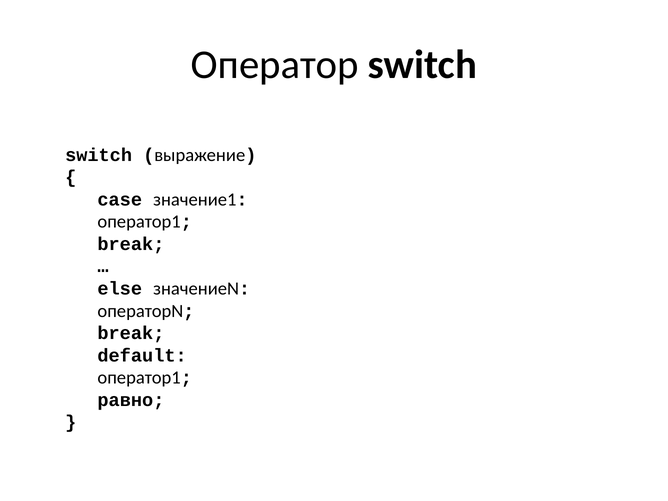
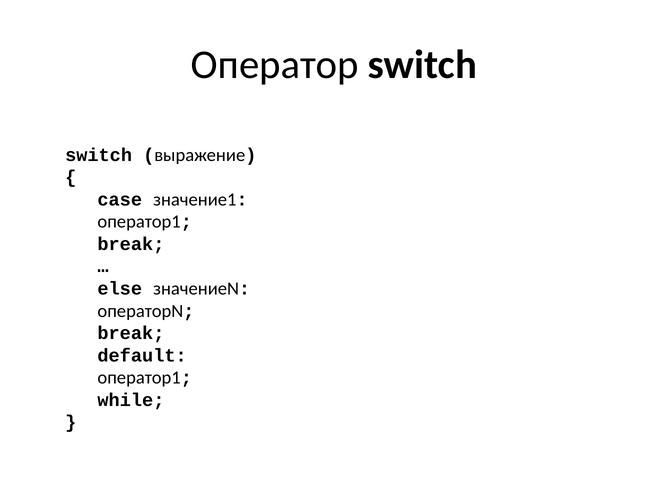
равно: равно -> while
